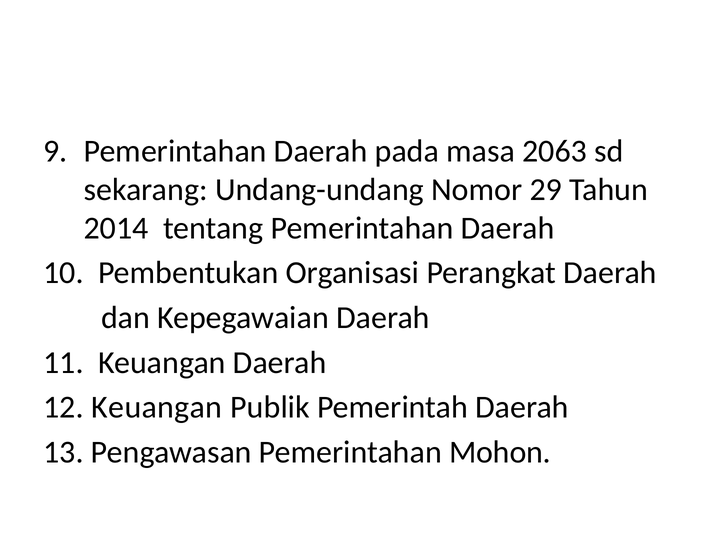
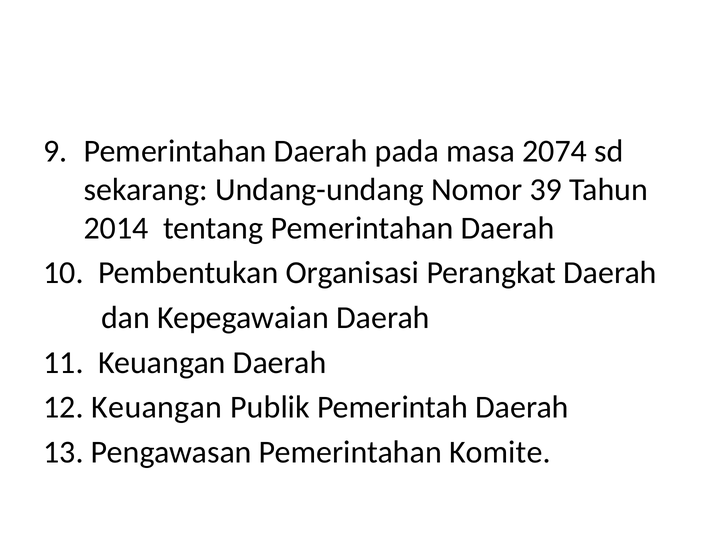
2063: 2063 -> 2074
29: 29 -> 39
Mohon: Mohon -> Komite
